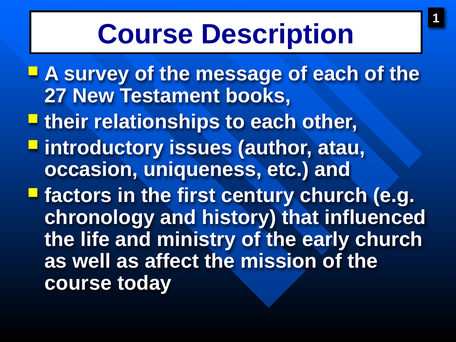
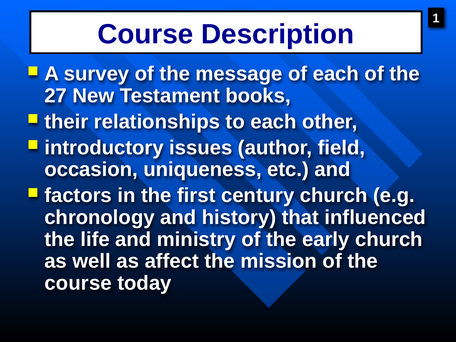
atau: atau -> field
